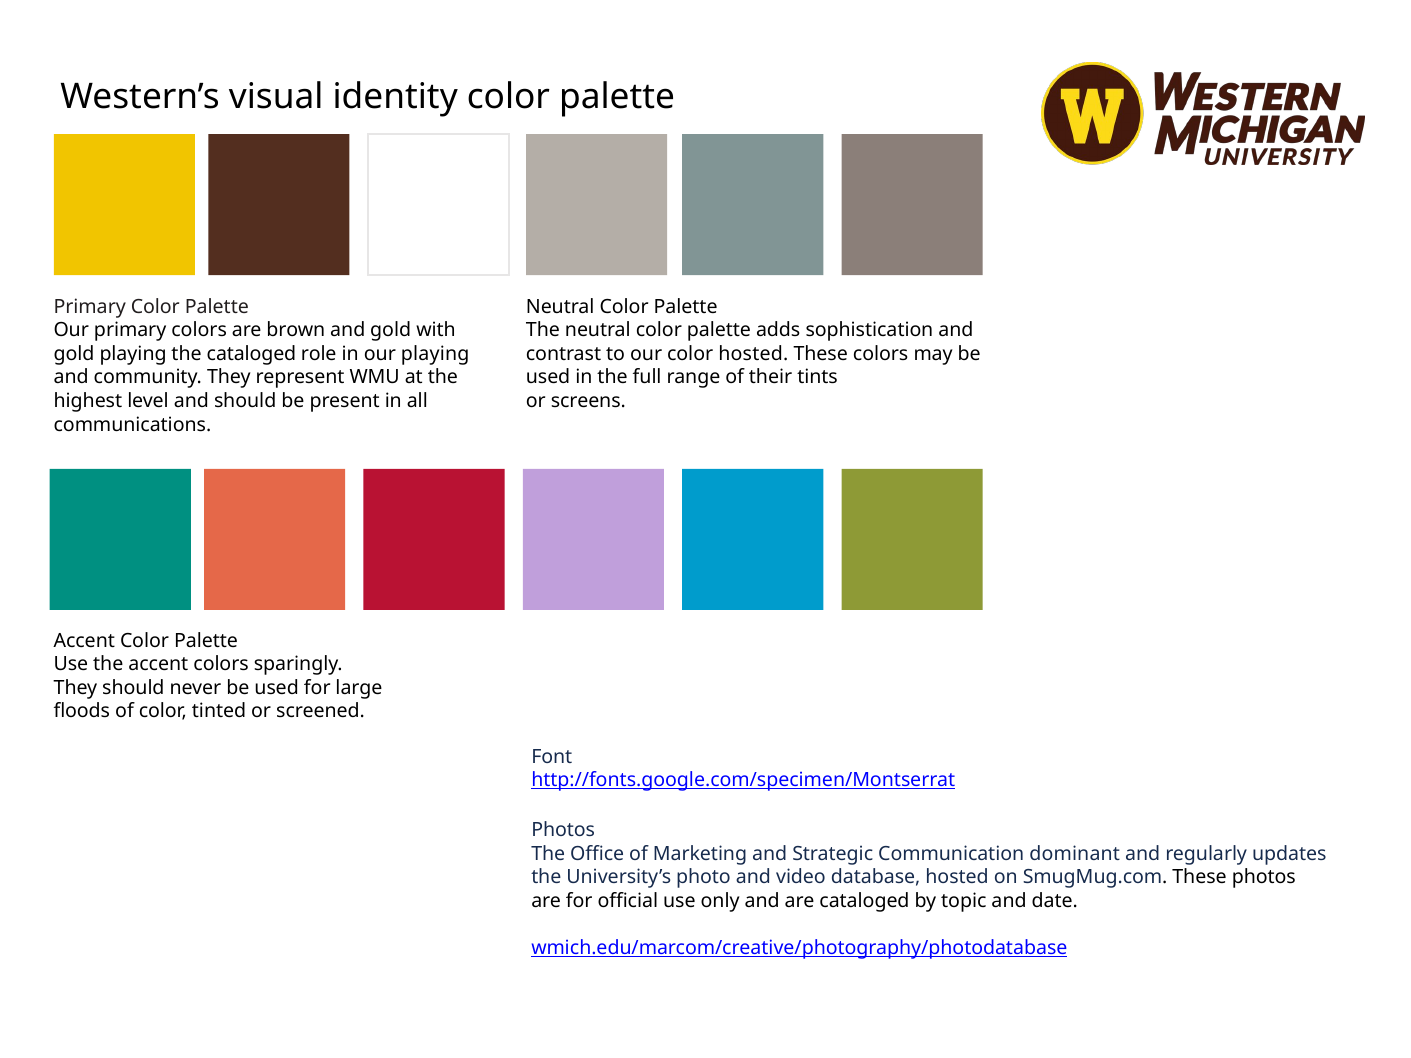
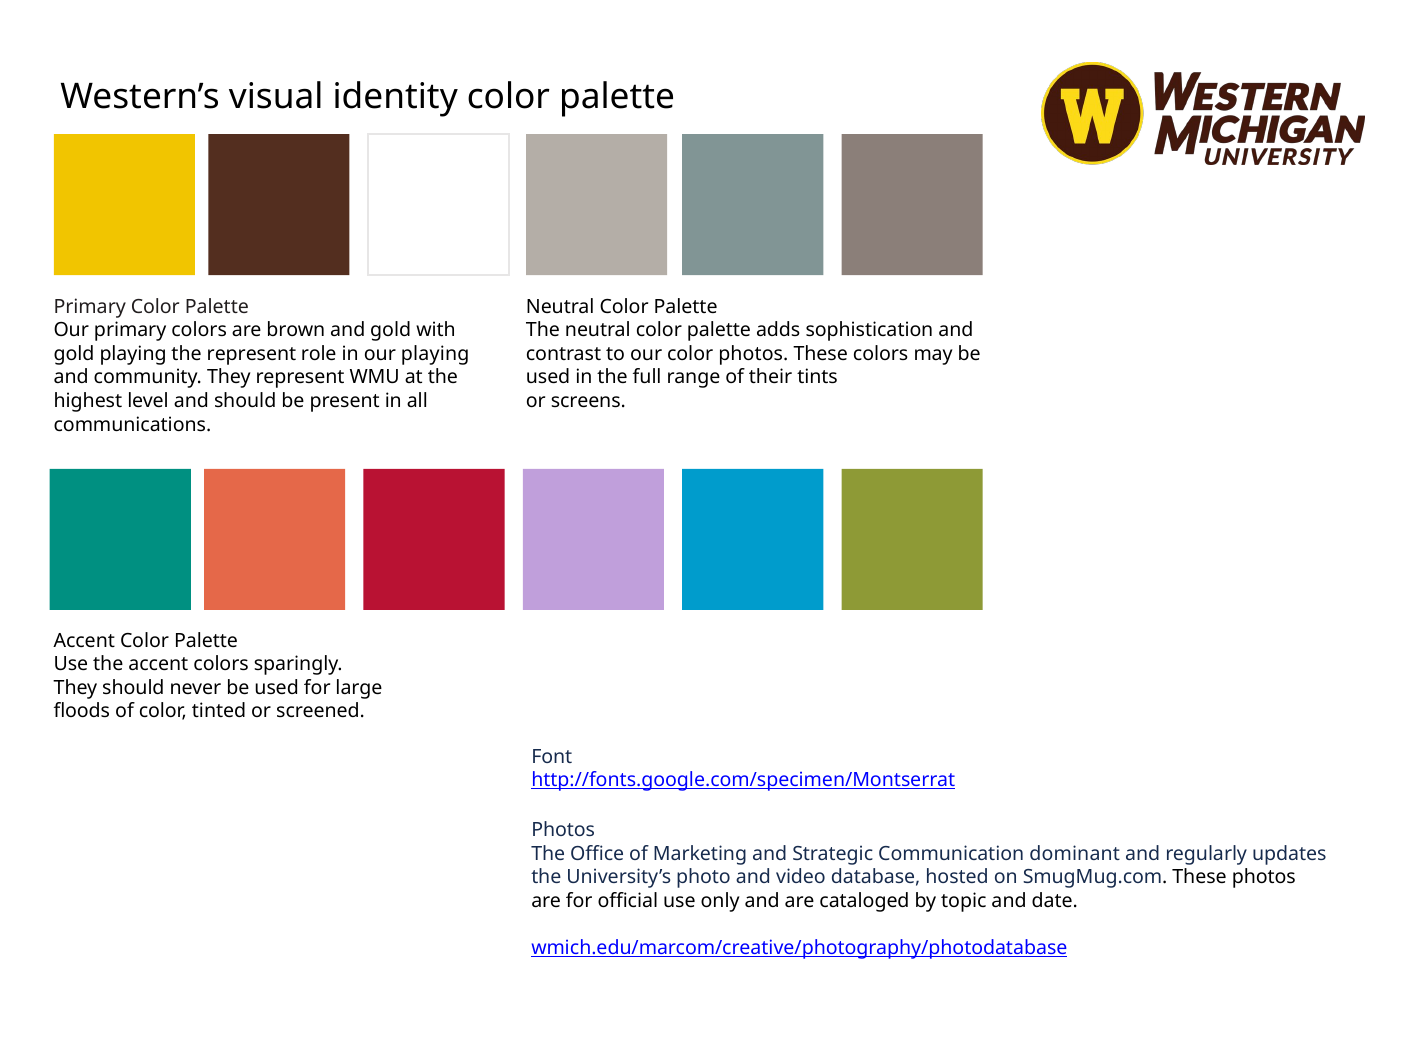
the cataloged: cataloged -> represent
color hosted: hosted -> photos
